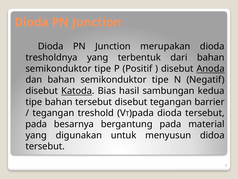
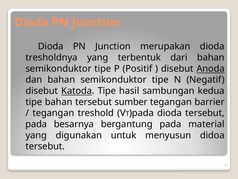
Katoda Bias: Bias -> Tipe
tersebut disebut: disebut -> sumber
